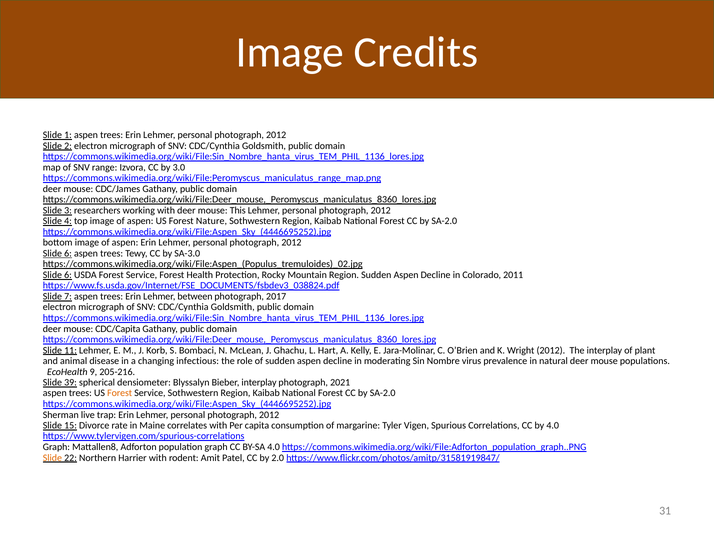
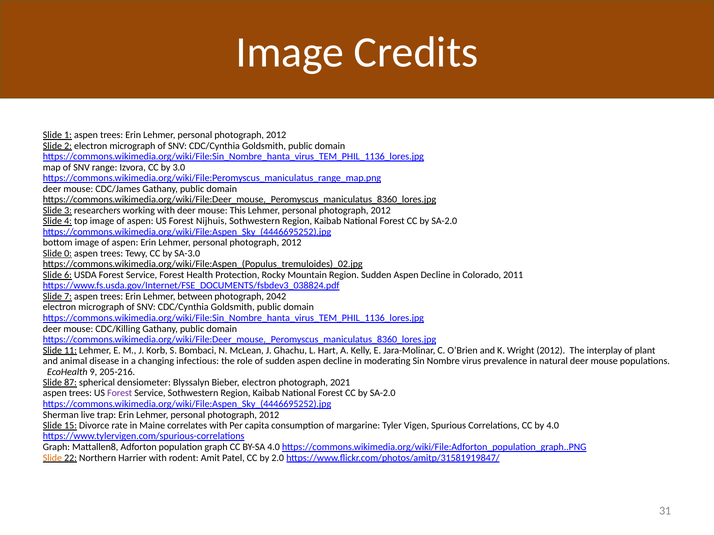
Nature: Nature -> Nijhuis
6 at (68, 254): 6 -> 0
2017: 2017 -> 2042
CDC/Capita: CDC/Capita -> CDC/Killing
39: 39 -> 87
Bieber interplay: interplay -> electron
Forest at (120, 394) colour: orange -> purple
